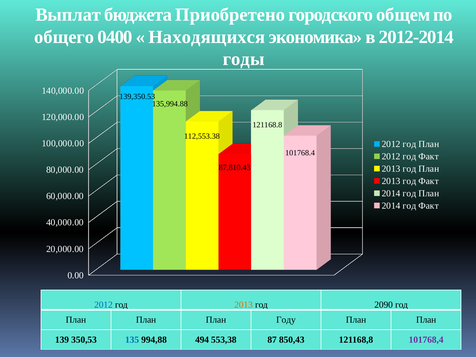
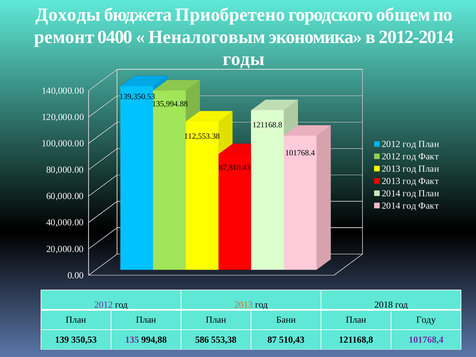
Выплат: Выплат -> Доходы
общего: общего -> ремонт
Находящихся: Находящихся -> Неналоговым
2012 at (103, 305) colour: blue -> purple
2090: 2090 -> 2018
Году: Году -> Бани
План at (426, 320): План -> Году
135 colour: blue -> purple
494: 494 -> 586
850,43: 850,43 -> 510,43
